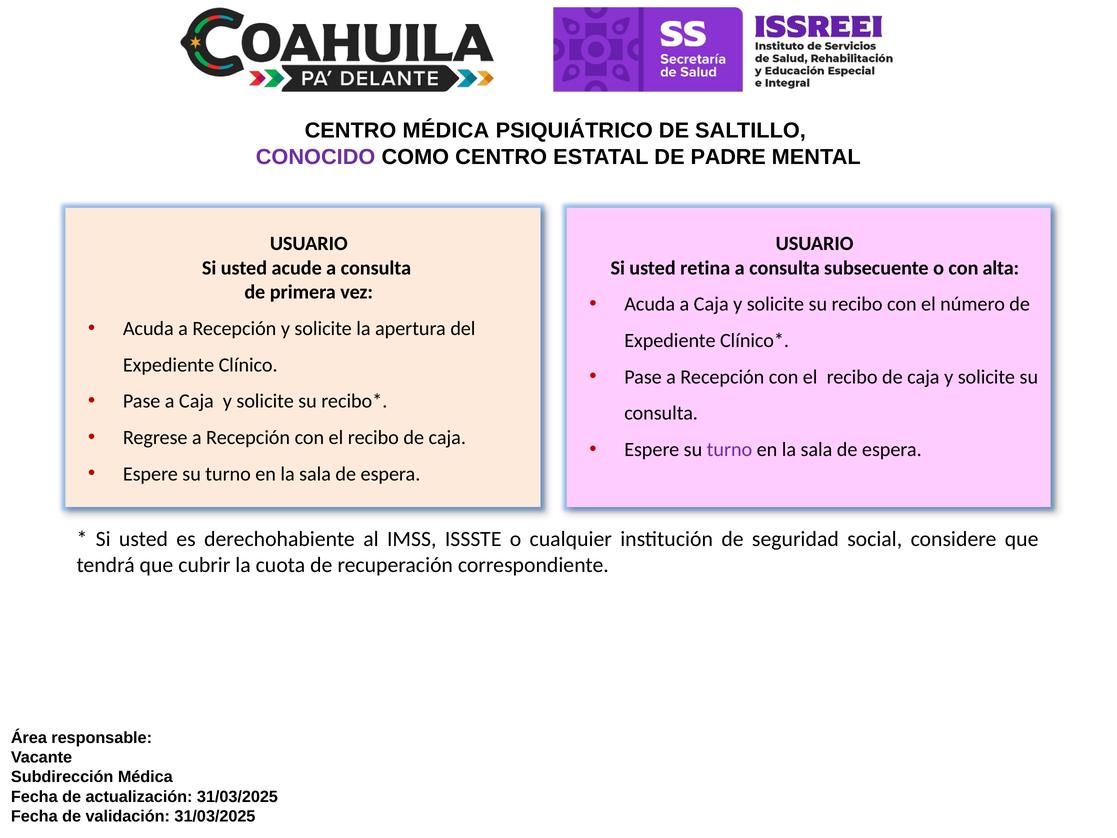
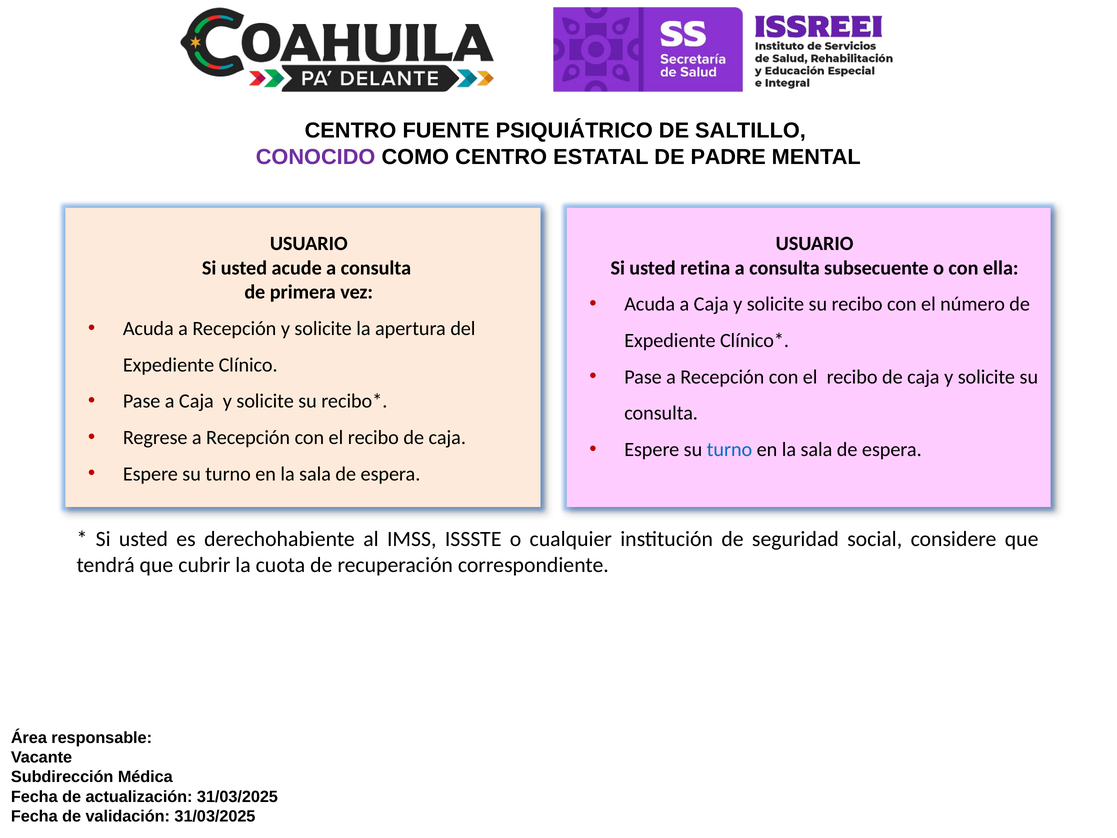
CENTRO MÉDICA: MÉDICA -> FUENTE
alta: alta -> ella
turno at (729, 450) colour: purple -> blue
